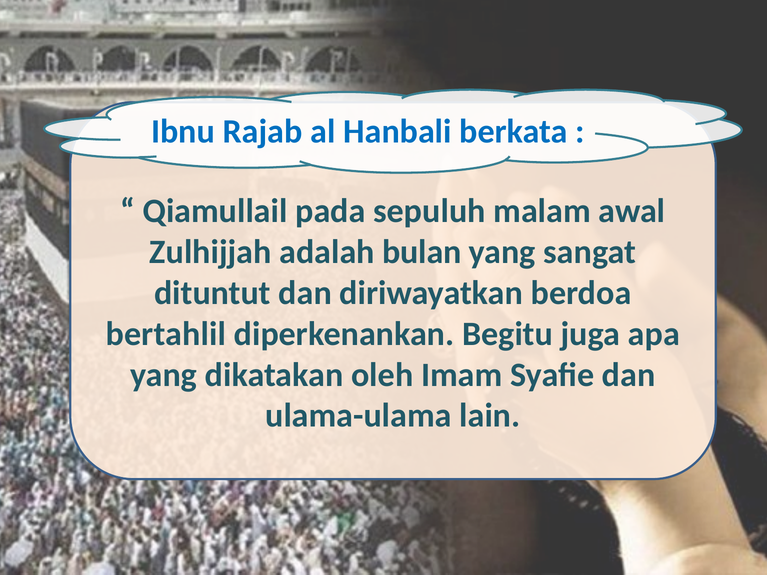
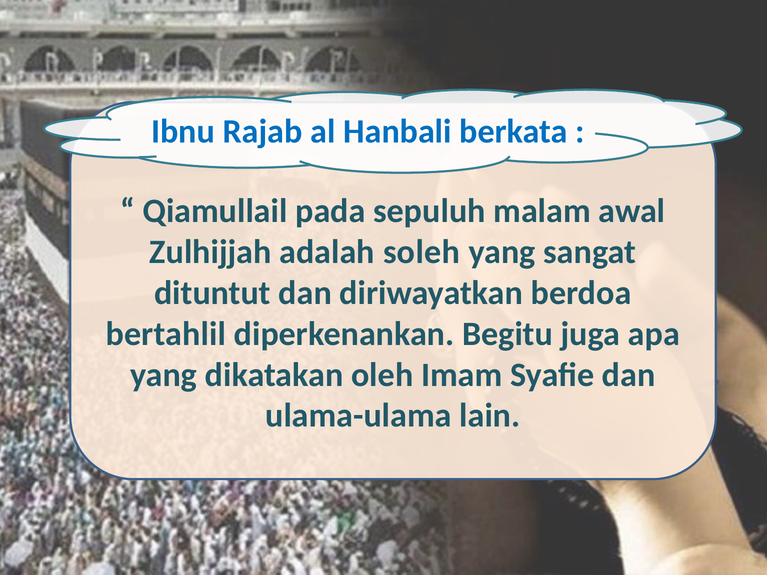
bulan: bulan -> soleh
